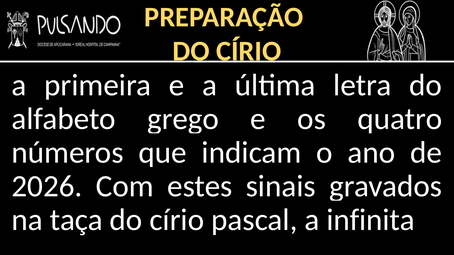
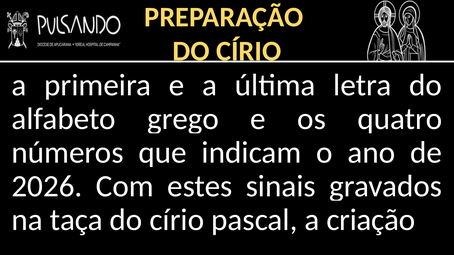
infinita: infinita -> criação
